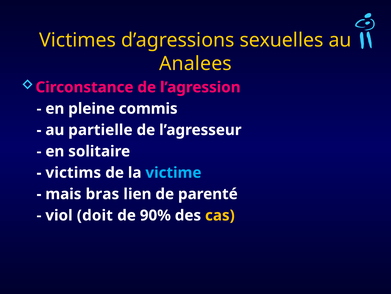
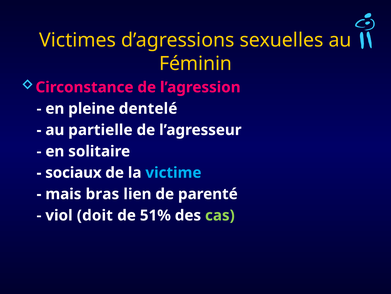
Analees: Analees -> Féminin
commis: commis -> dentelé
victims: victims -> sociaux
90%: 90% -> 51%
cas colour: yellow -> light green
